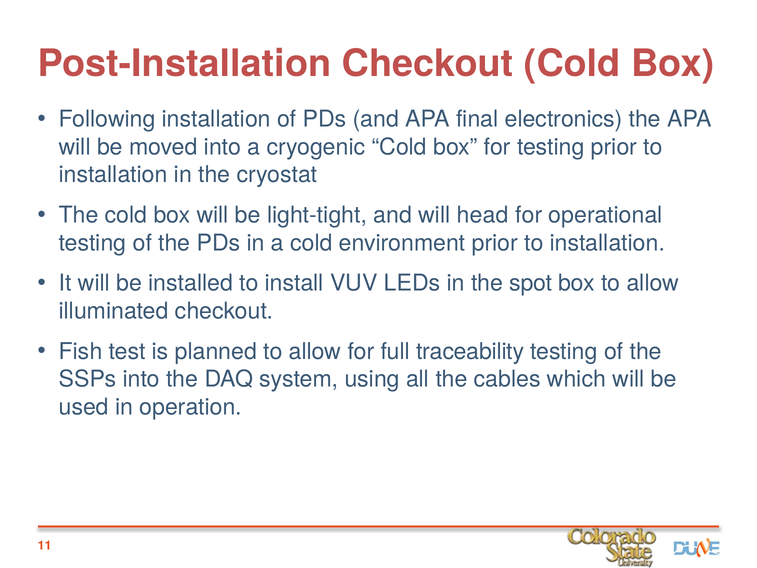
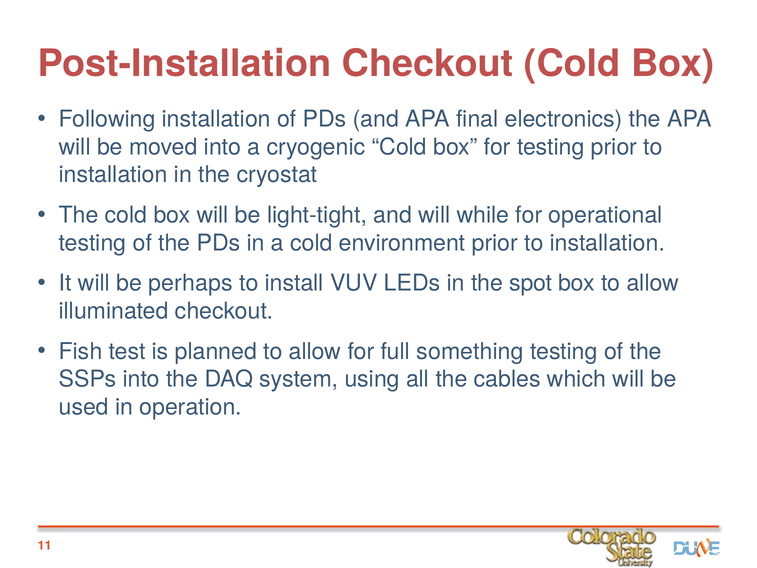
head: head -> while
installed: installed -> perhaps
traceability: traceability -> something
